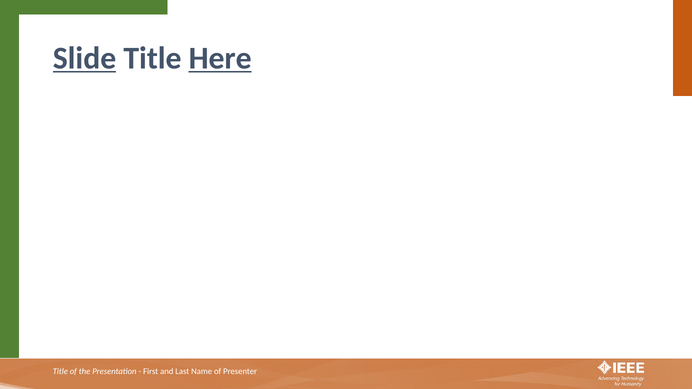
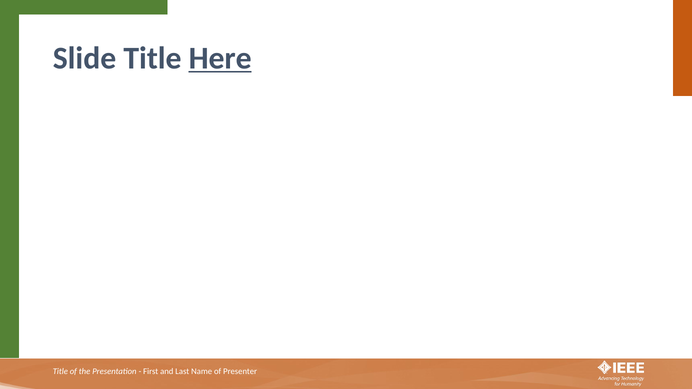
Slide underline: present -> none
